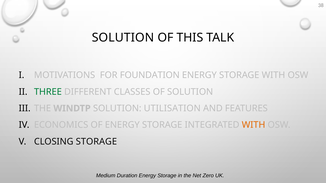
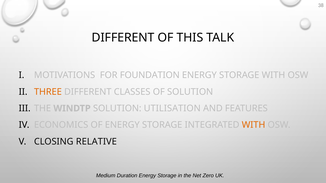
SOLUTION at (123, 38): SOLUTION -> DIFFERENT
THREE colour: green -> orange
CLOSING STORAGE: STORAGE -> RELATIVE
